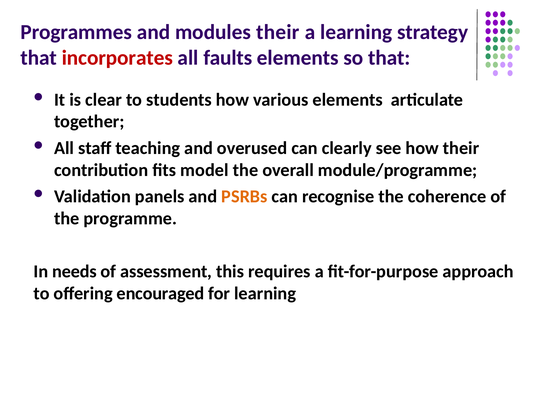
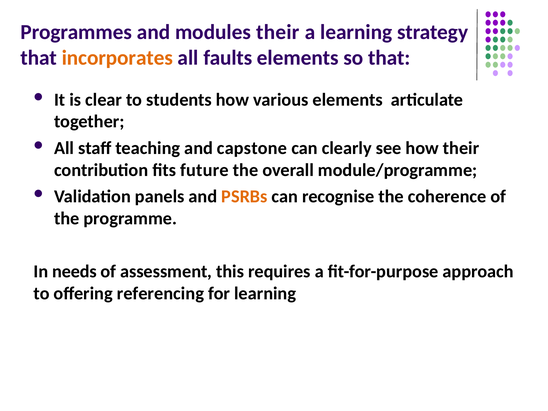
incorporates colour: red -> orange
overused: overused -> capstone
model: model -> future
encouraged: encouraged -> referencing
